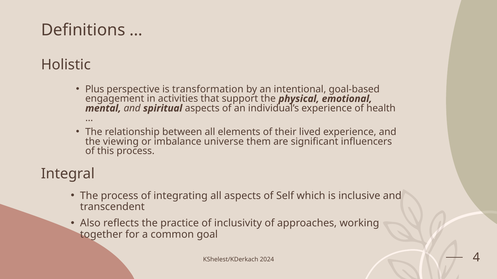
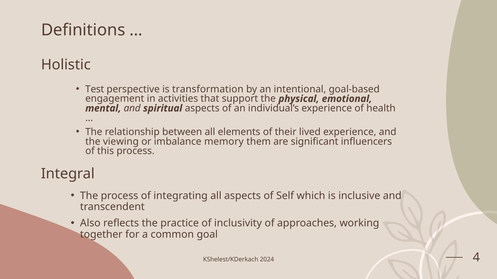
Plus: Plus -> Test
universe: universe -> memory
